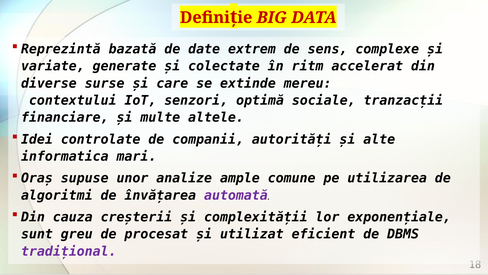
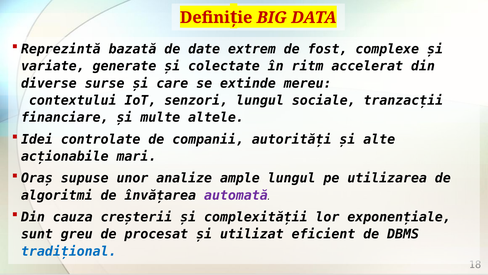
sens: sens -> fost
senzori optimă: optimă -> lungul
informatica: informatica -> acționabile
ample comune: comune -> lungul
tradițional colour: purple -> blue
